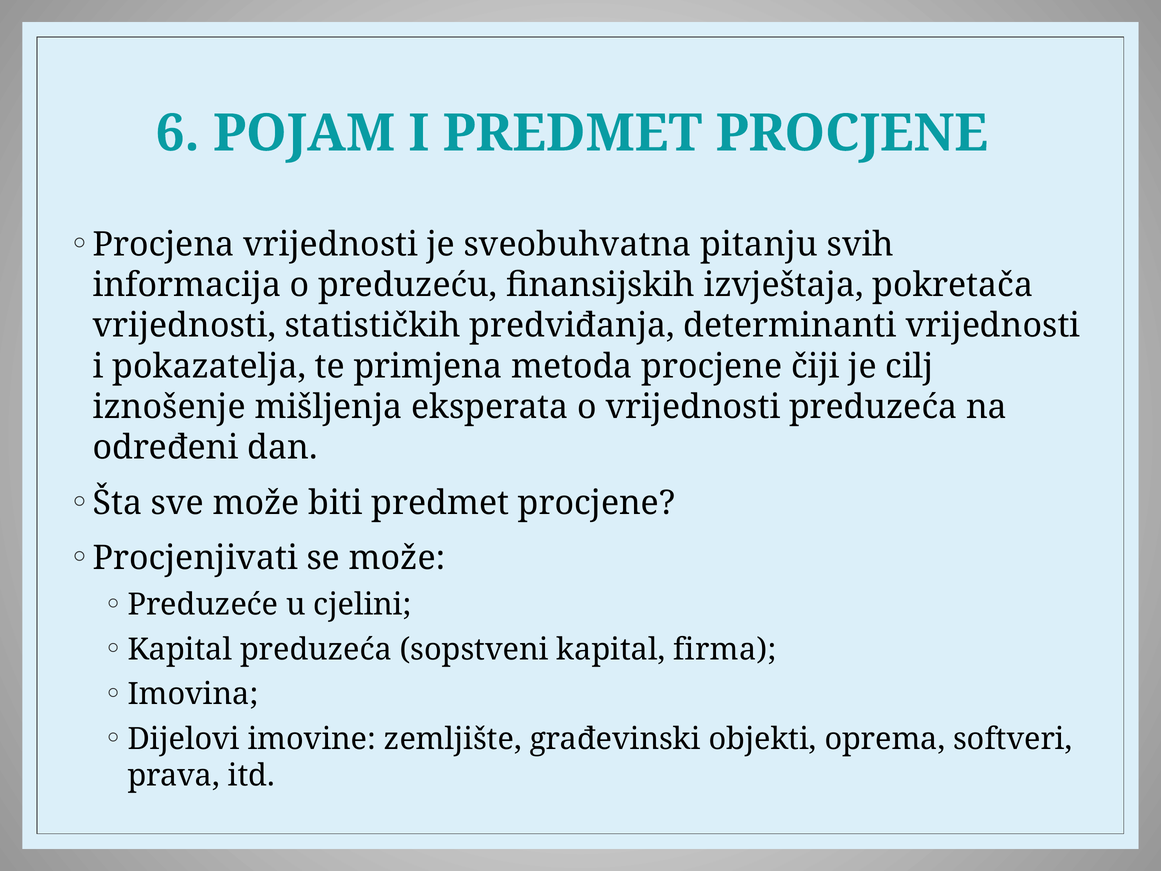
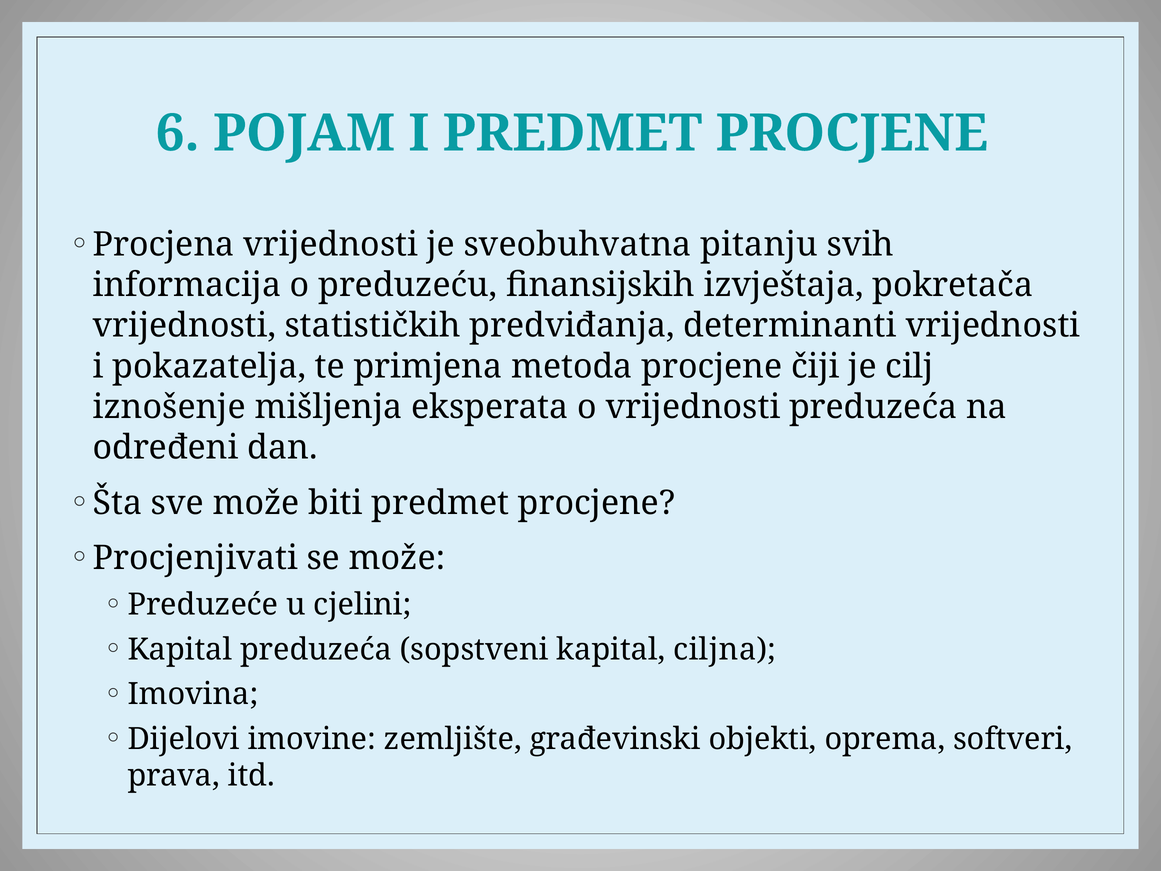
firma: firma -> cilјna
